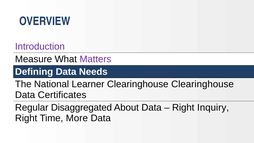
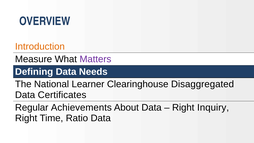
Introduction colour: purple -> orange
Clearinghouse Clearinghouse: Clearinghouse -> Disaggregated
Disaggregated: Disaggregated -> Achievements
More: More -> Ratio
